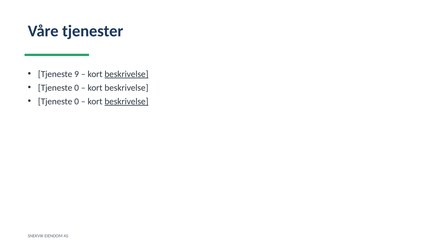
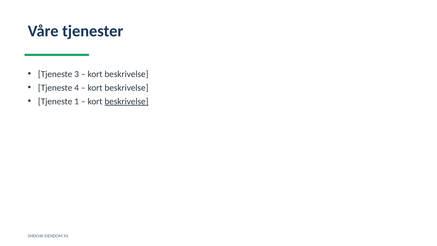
9: 9 -> 3
beskrivelse at (126, 74) underline: present -> none
0 at (77, 88): 0 -> 4
0 at (77, 101): 0 -> 1
